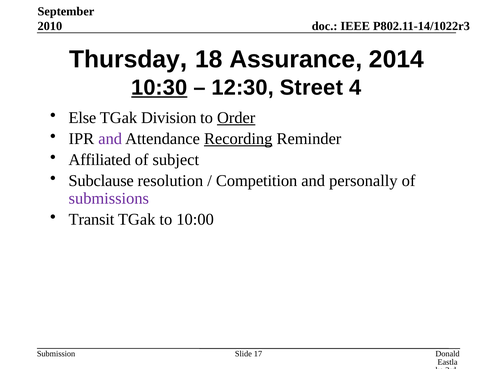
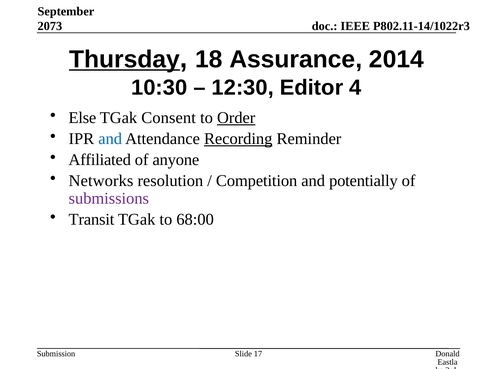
2010: 2010 -> 2073
Thursday underline: none -> present
10:30 underline: present -> none
Street: Street -> Editor
Division: Division -> Consent
and at (110, 139) colour: purple -> blue
subject: subject -> anyone
Subclause: Subclause -> Networks
personally: personally -> potentially
10:00: 10:00 -> 68:00
